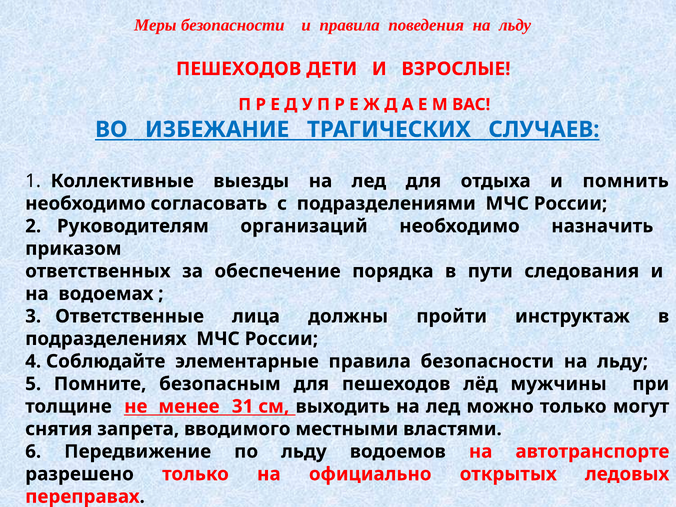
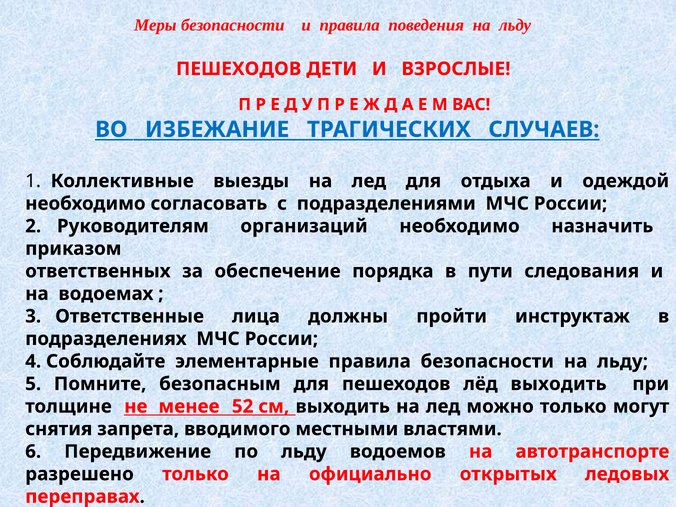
помнить: помнить -> одеждой
лёд мужчины: мужчины -> выходить
31: 31 -> 52
